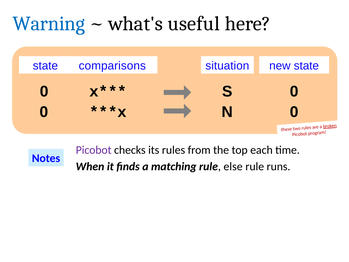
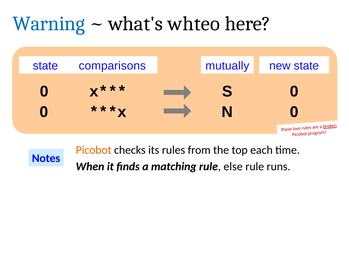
useful: useful -> whteo
situation: situation -> mutually
Picobot at (94, 150) colour: purple -> orange
